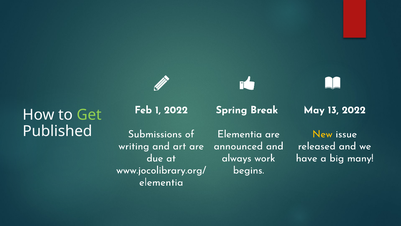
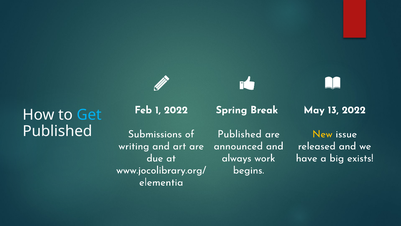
Get colour: light green -> light blue
Elementia at (240, 134): Elementia -> Published
many: many -> exists
